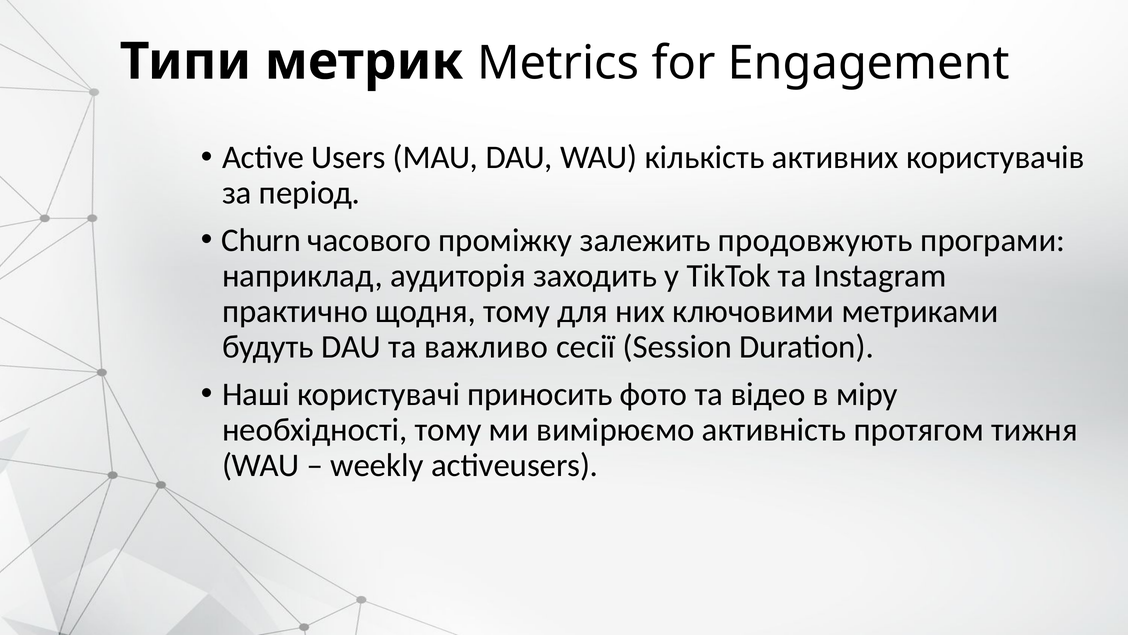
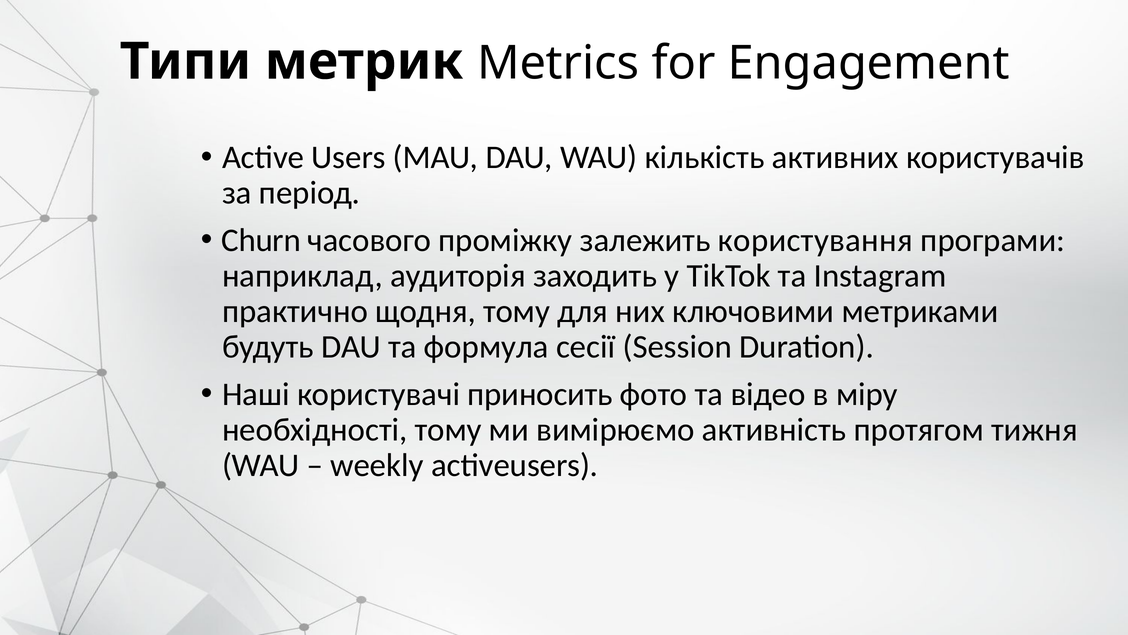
продовжують: продовжують -> користування
важливо: важливо -> формула
